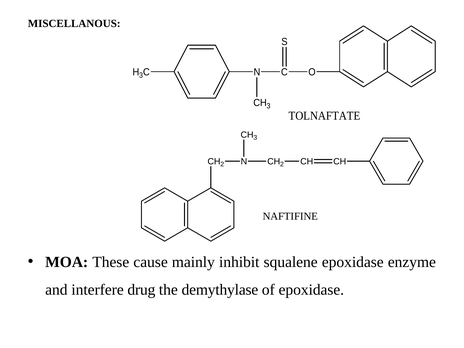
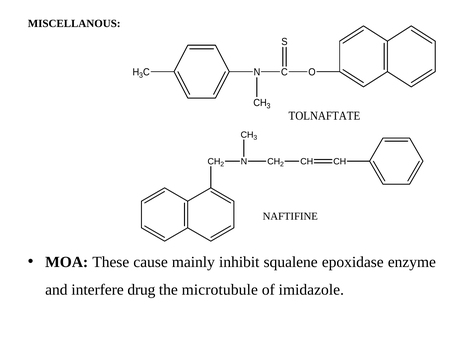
demythylase: demythylase -> microtubule
of epoxidase: epoxidase -> imidazole
